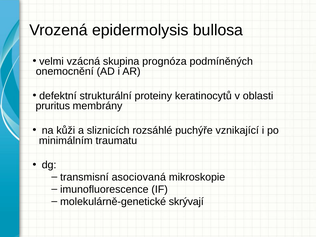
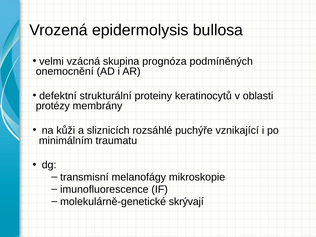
pruritus: pruritus -> protézy
asociovaná: asociovaná -> melanofágy
